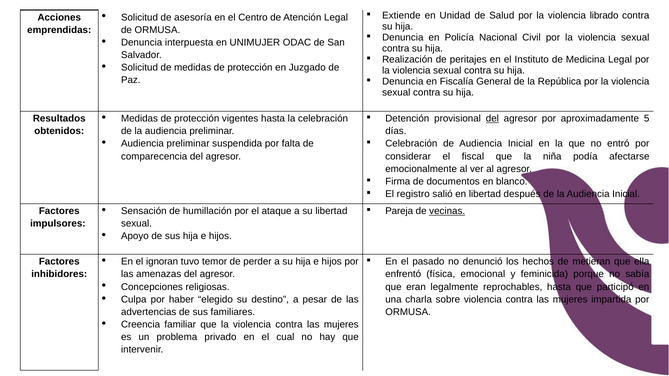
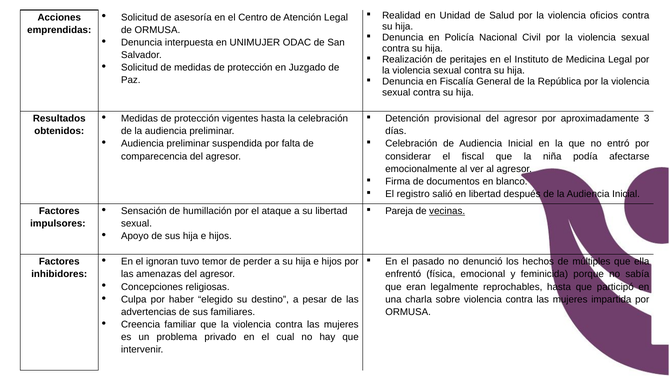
Extiende: Extiende -> Realidad
librado: librado -> oficios
del at (492, 119) underline: present -> none
5: 5 -> 3
metieran: metieran -> múltiples
